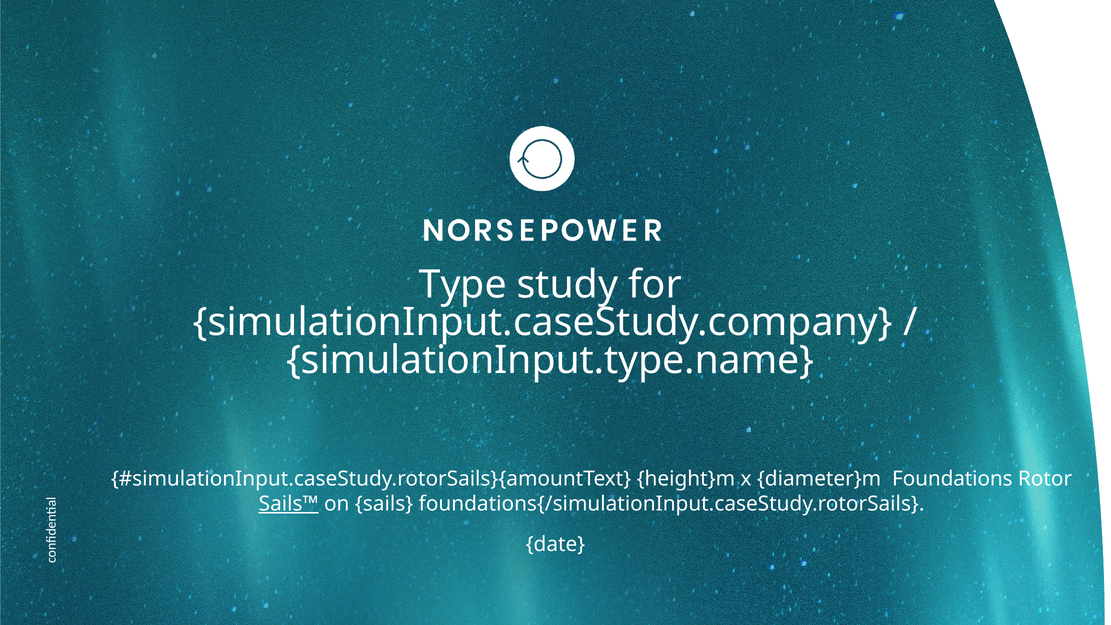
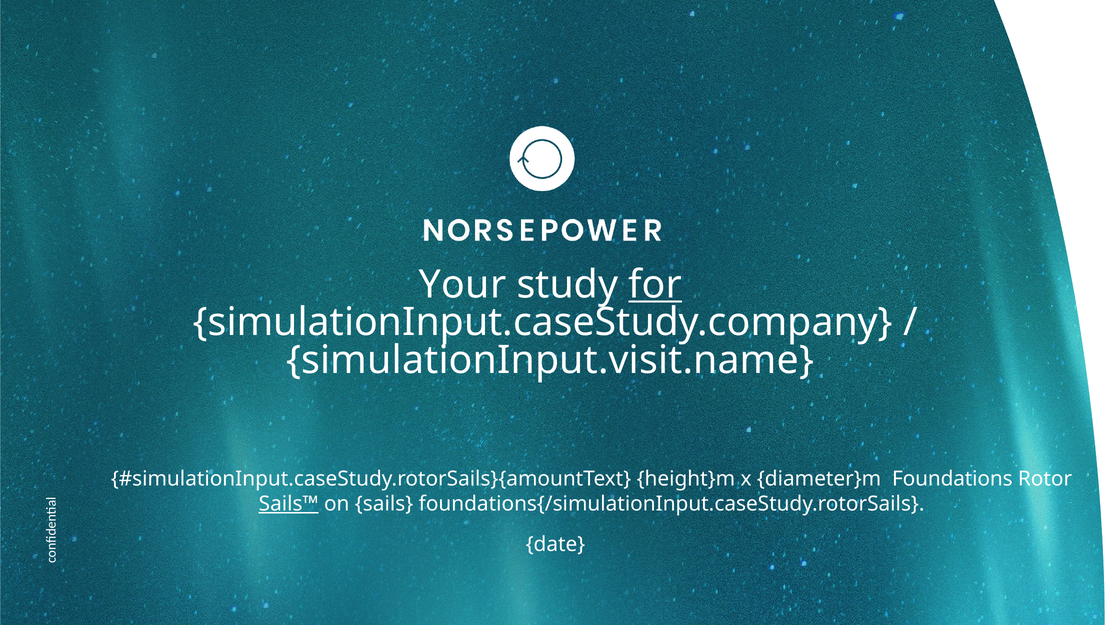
Type: Type -> Your
for underline: none -> present
simulationInput.type.name: simulationInput.type.name -> simulationInput.visit.name
